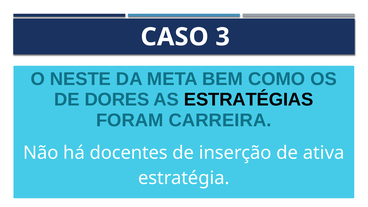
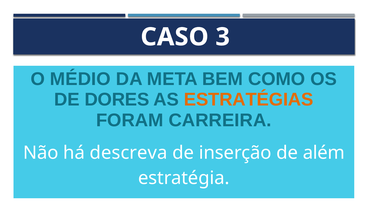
NESTE: NESTE -> MÉDIO
ESTRATÉGIAS colour: black -> orange
docentes: docentes -> descreva
ativa: ativa -> além
